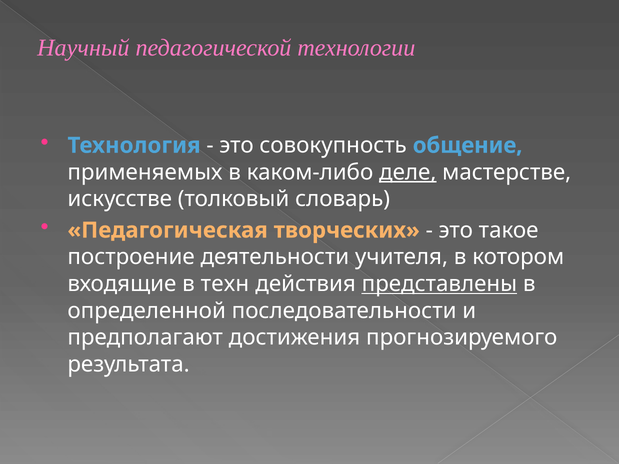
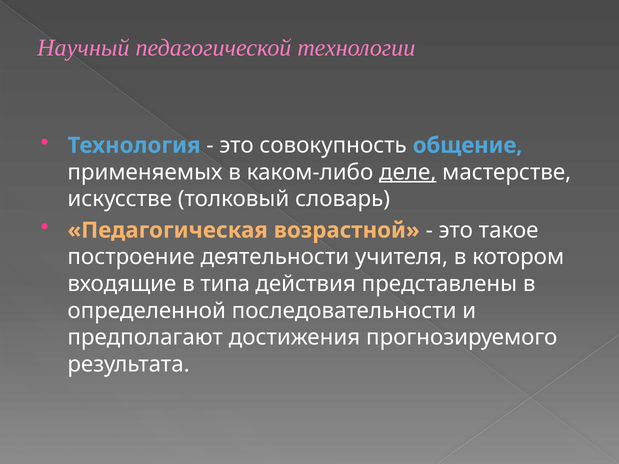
творческих: творческих -> возрастной
техн: техн -> типа
представлены underline: present -> none
